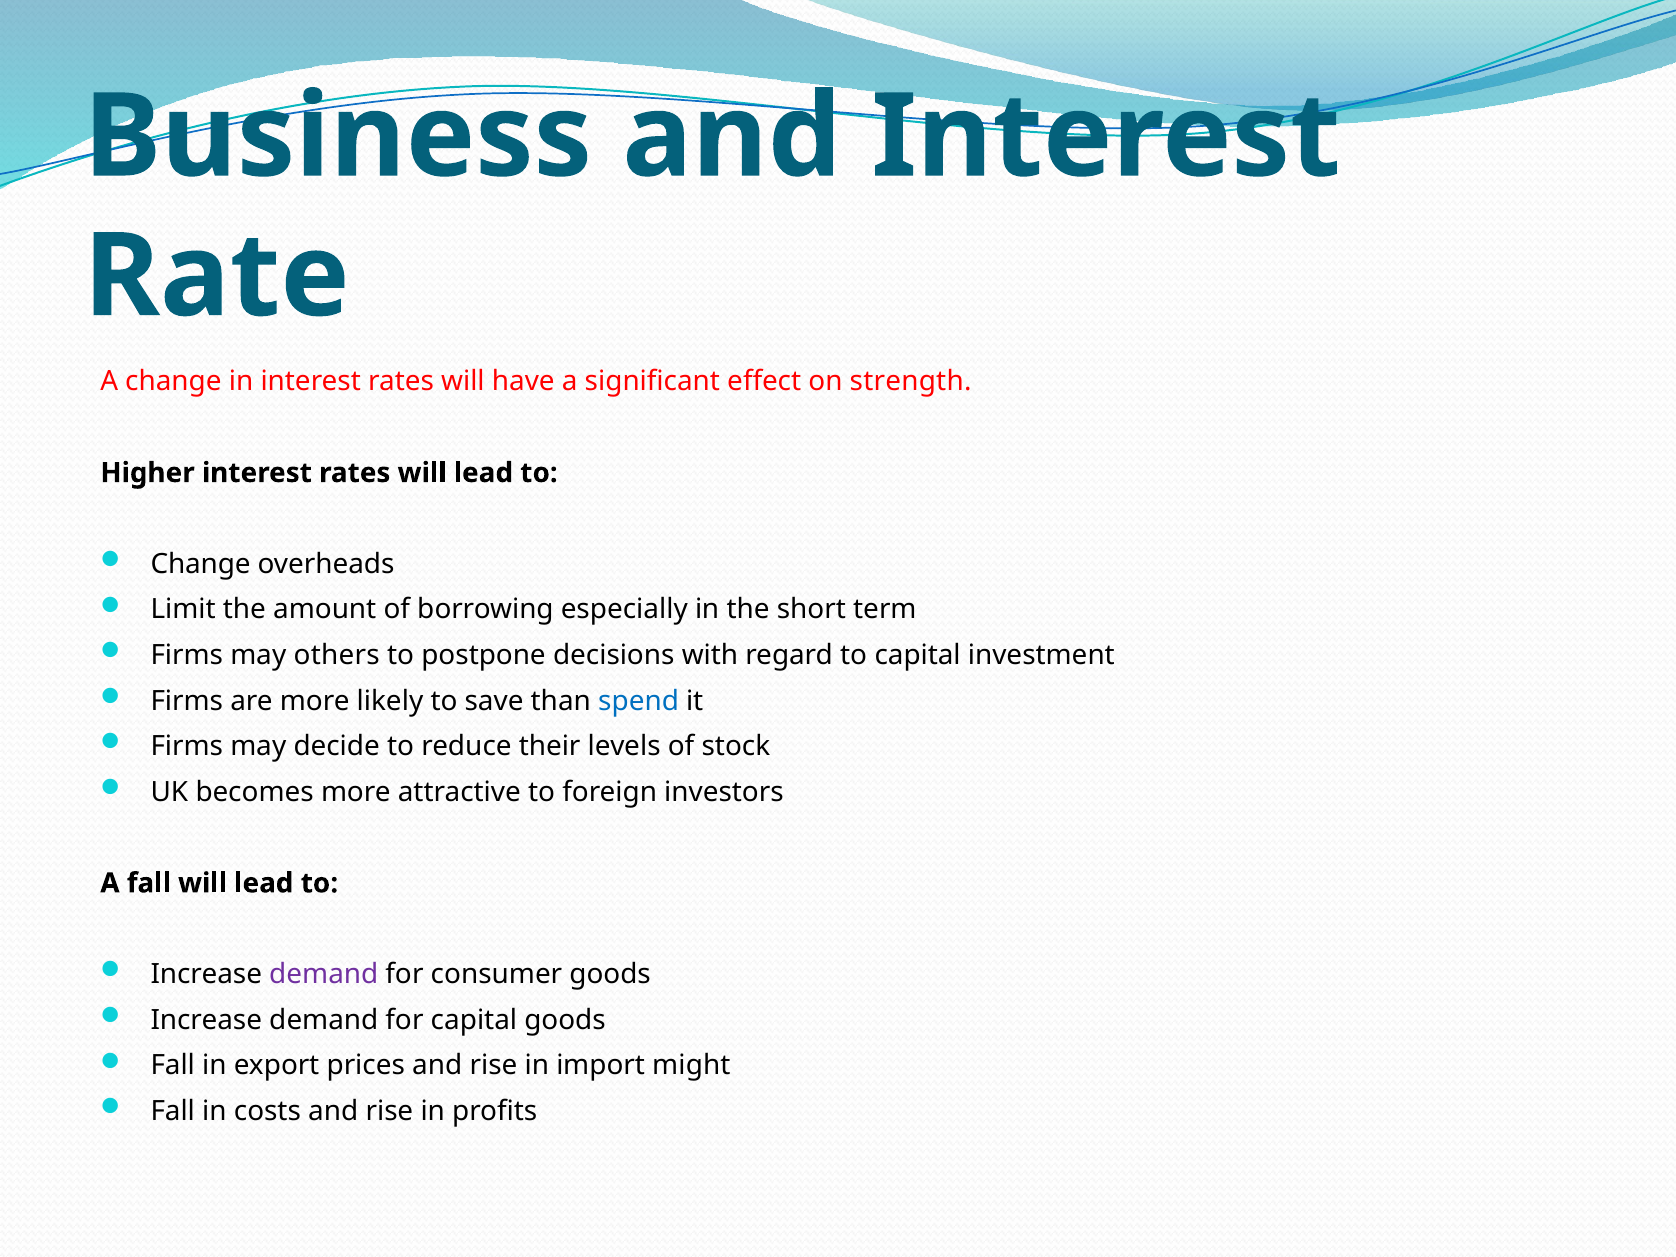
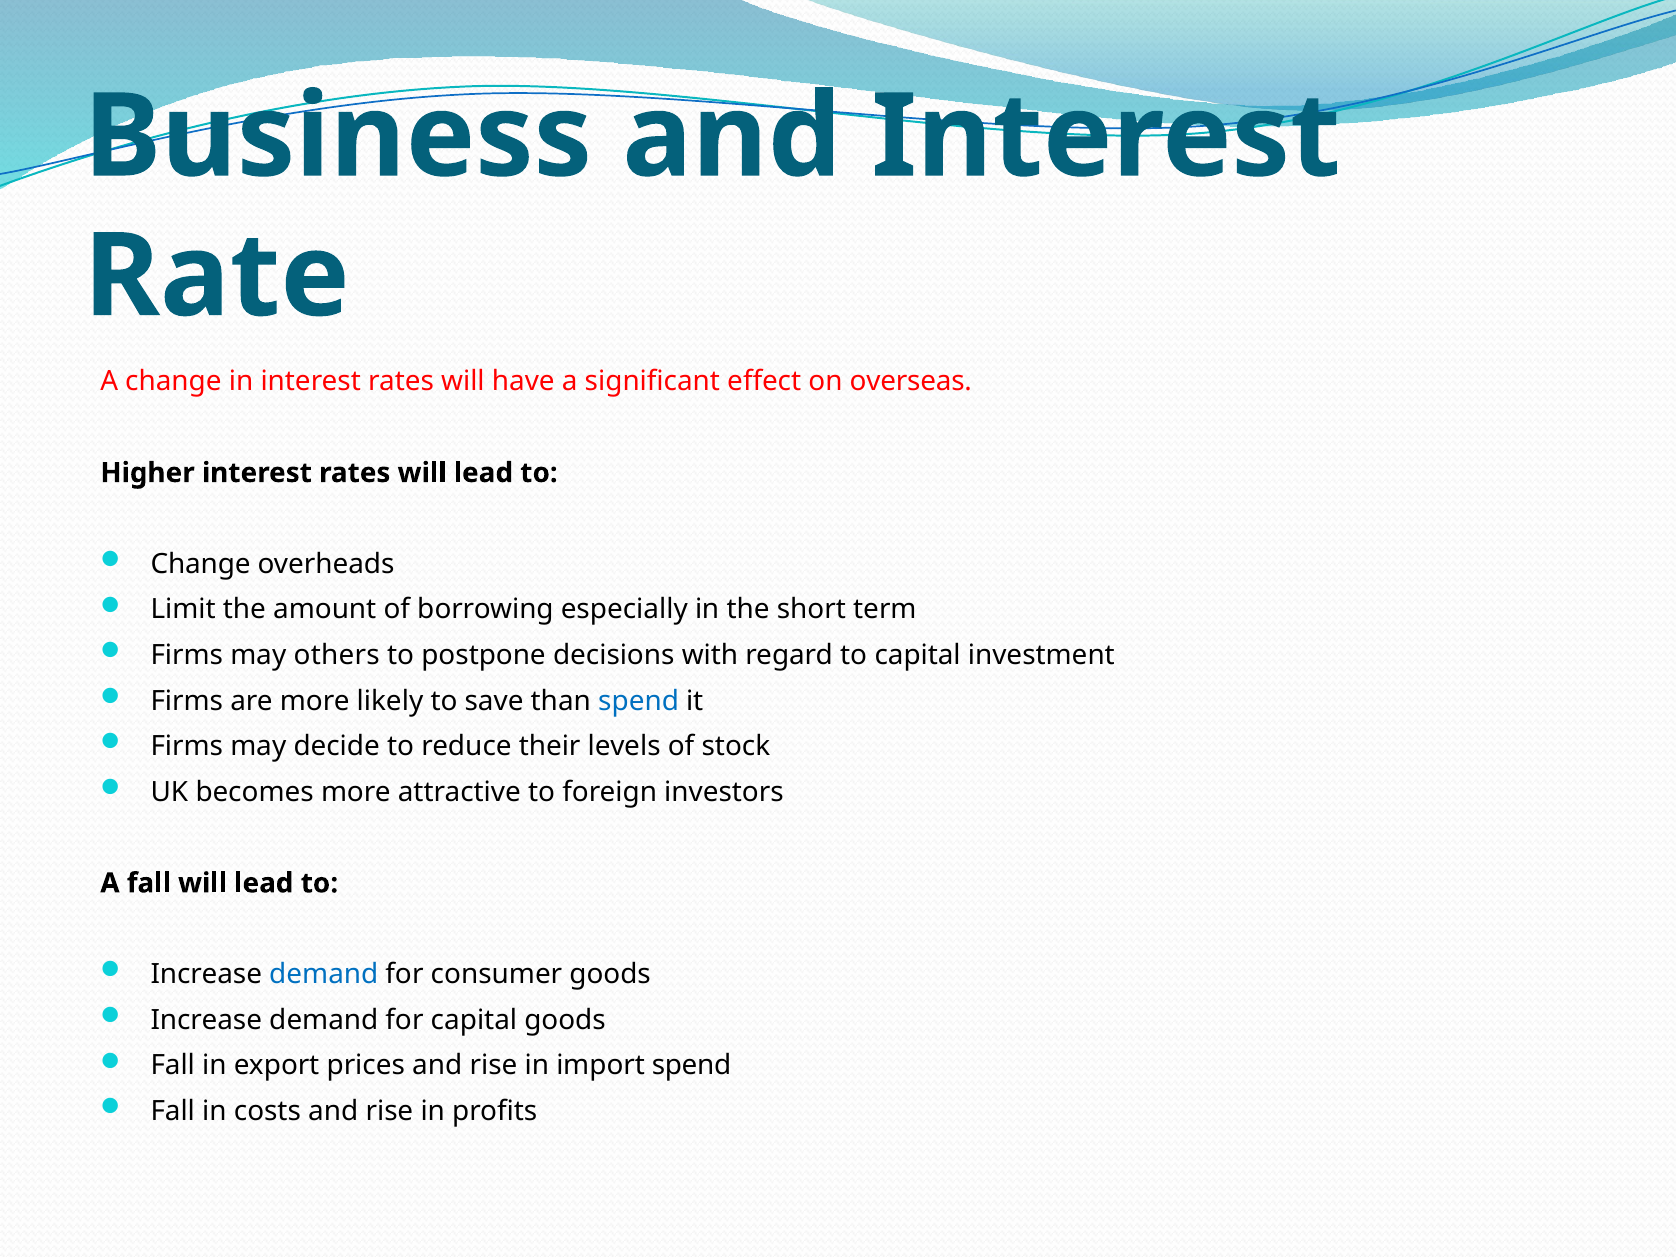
strength: strength -> overseas
demand at (324, 974) colour: purple -> blue
import might: might -> spend
